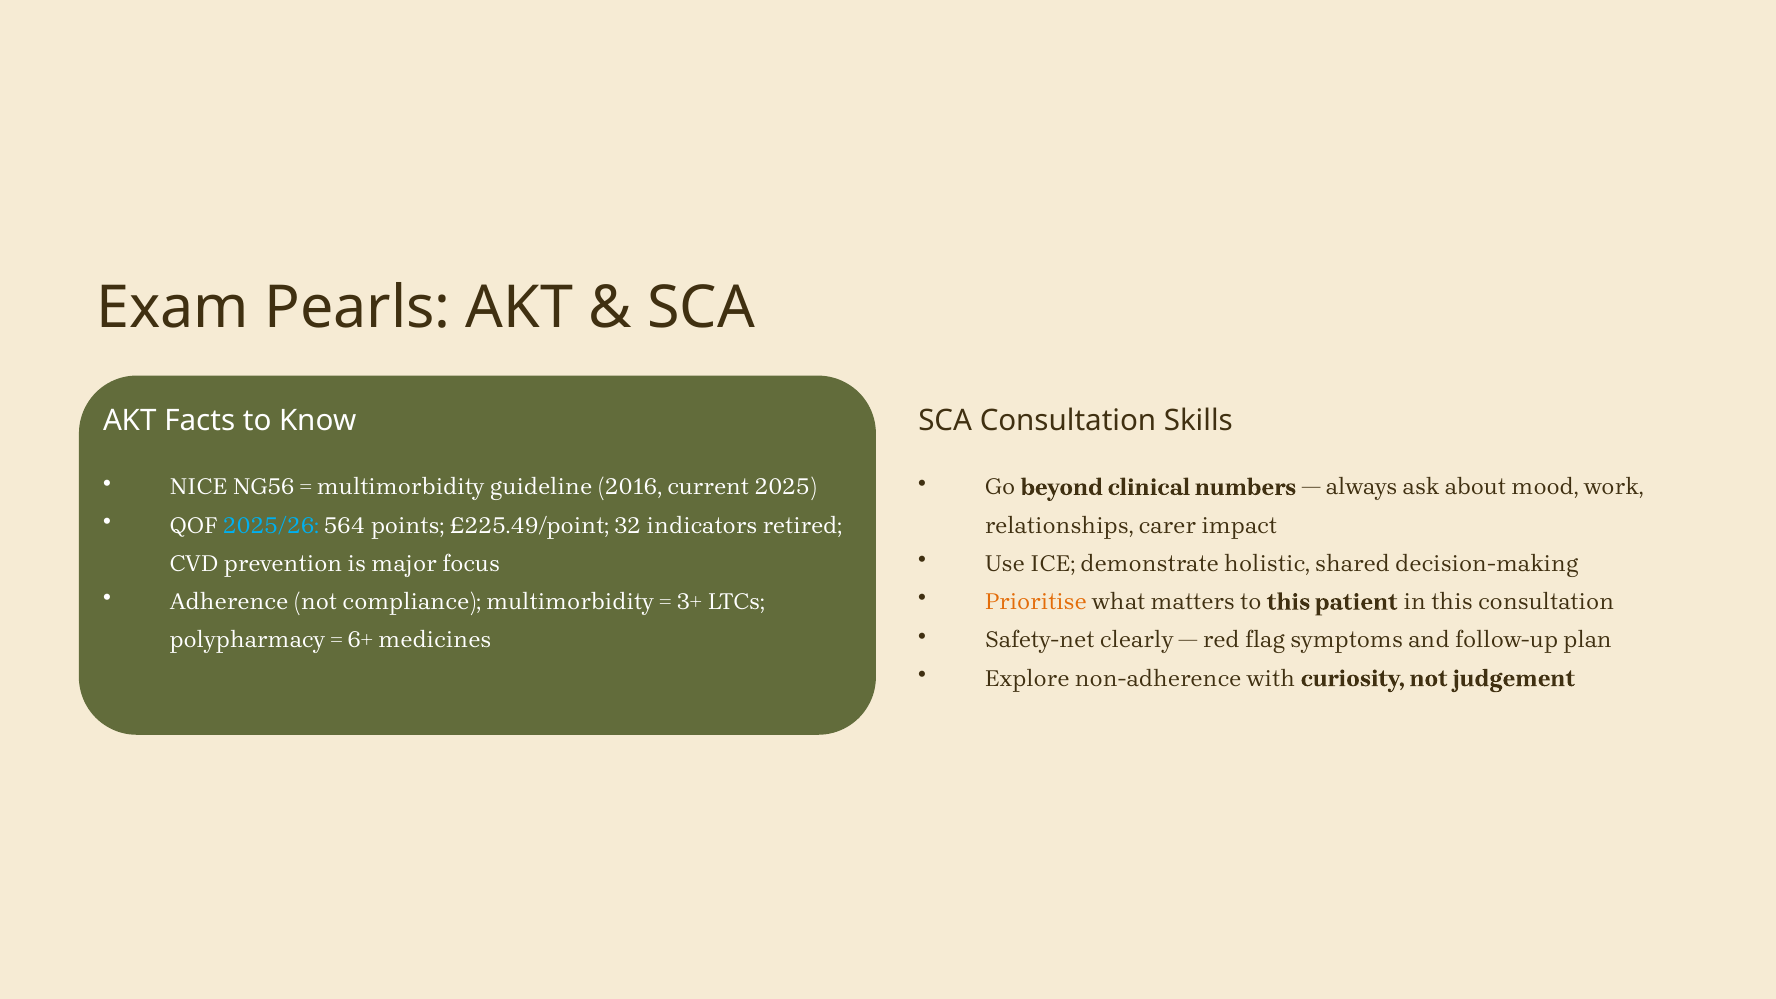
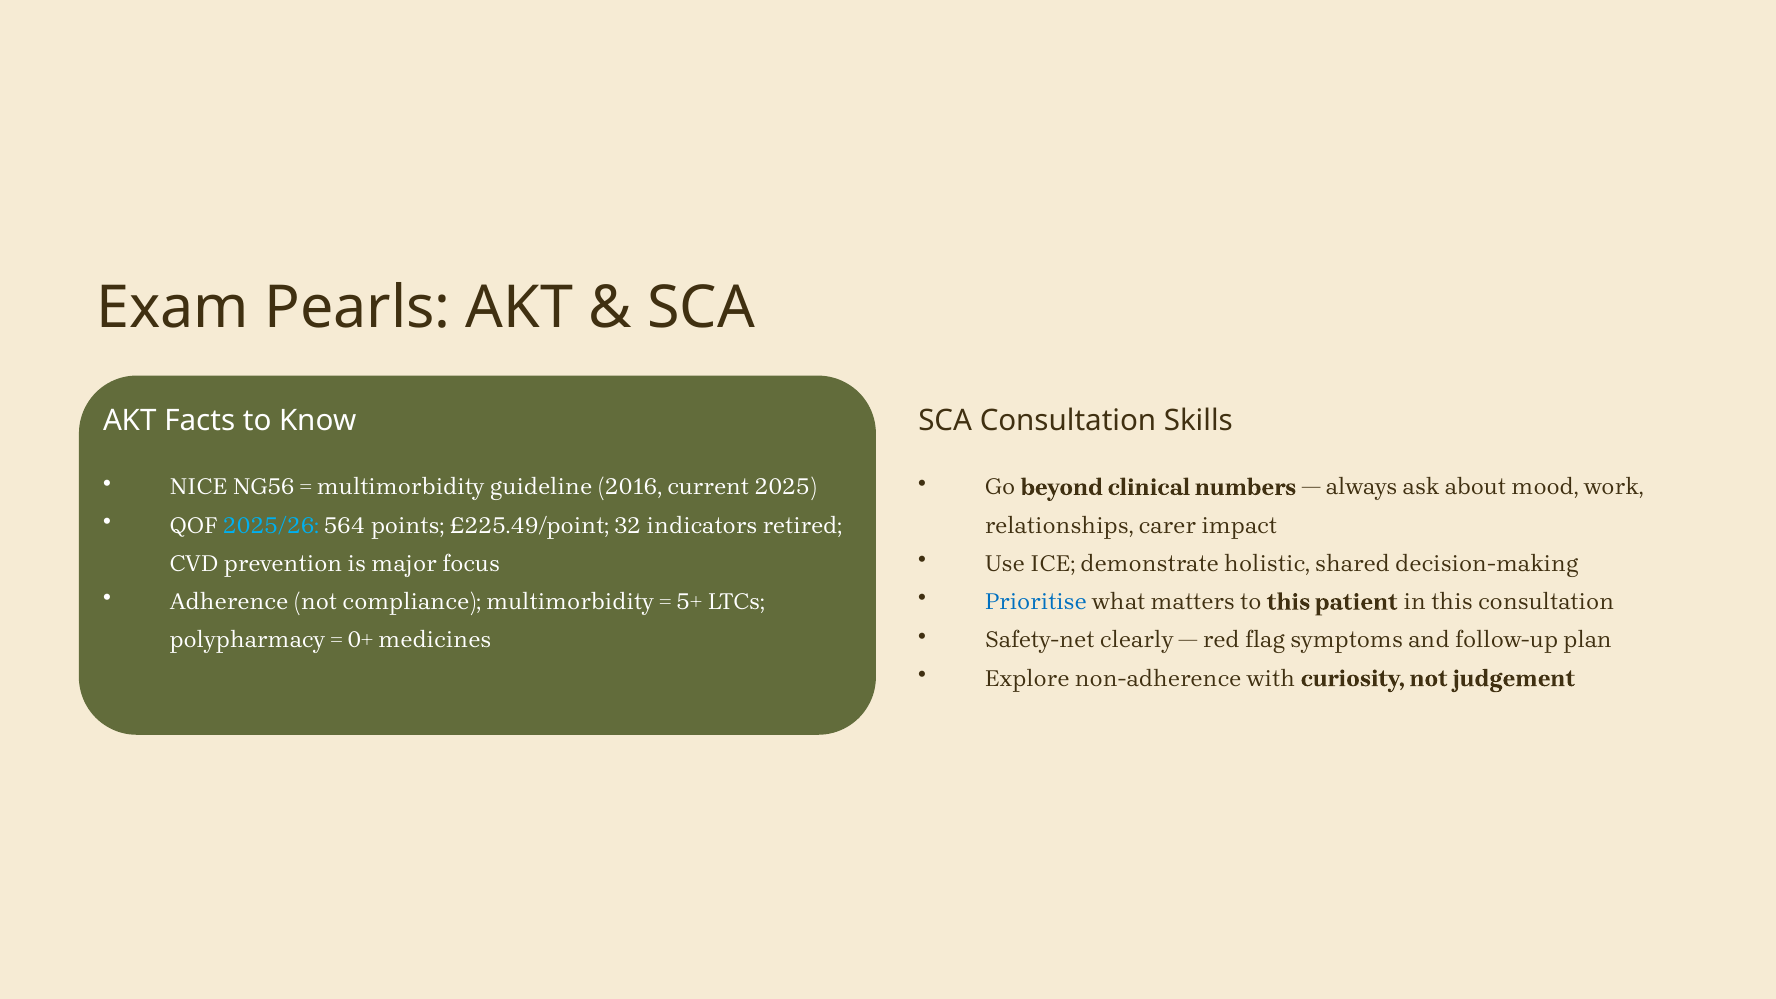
3+: 3+ -> 5+
Prioritise colour: orange -> blue
6+: 6+ -> 0+
